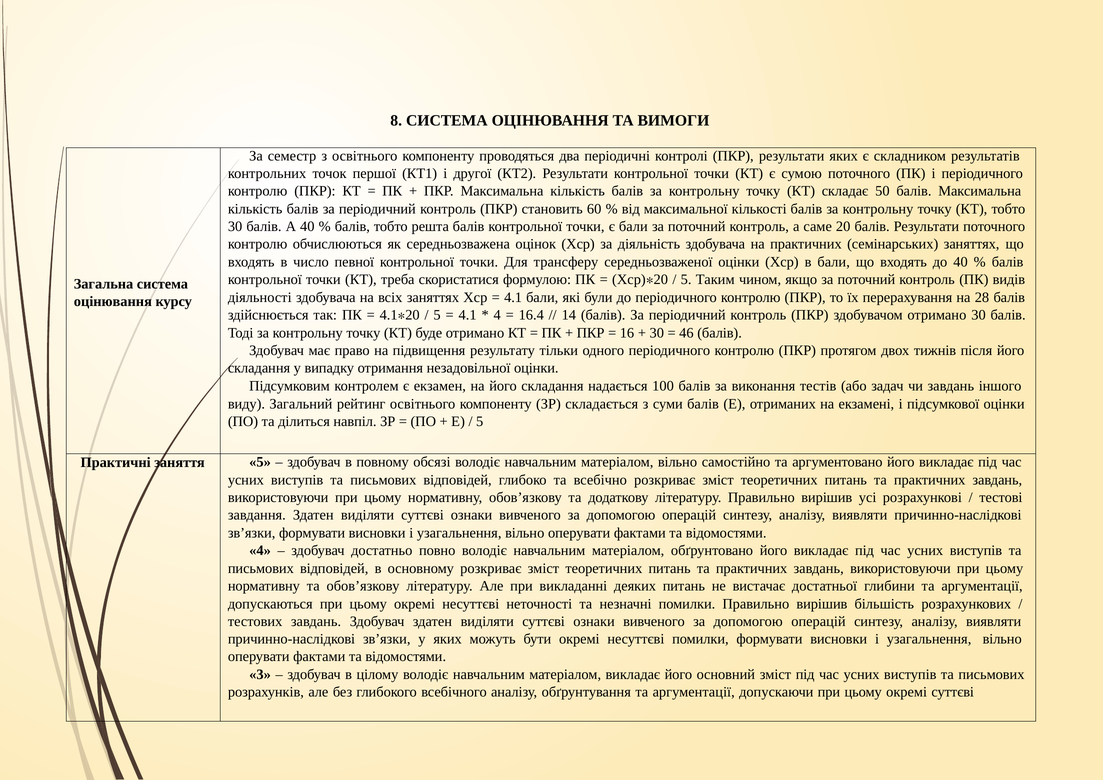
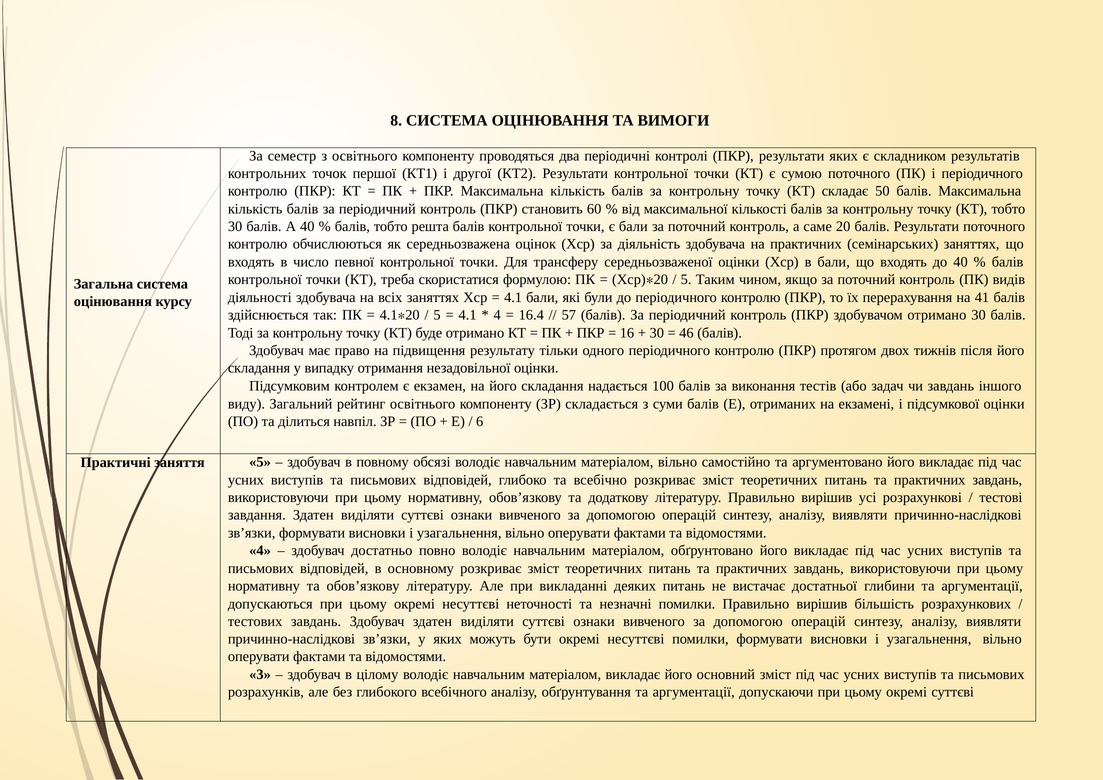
28: 28 -> 41
14: 14 -> 57
5 at (480, 421): 5 -> 6
